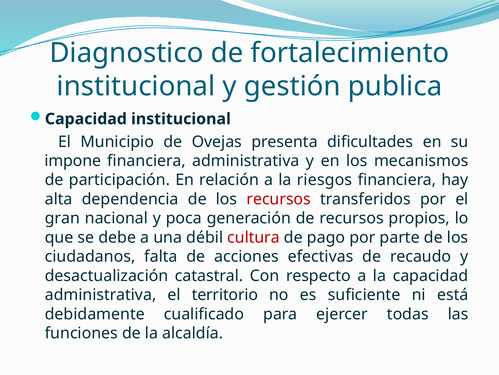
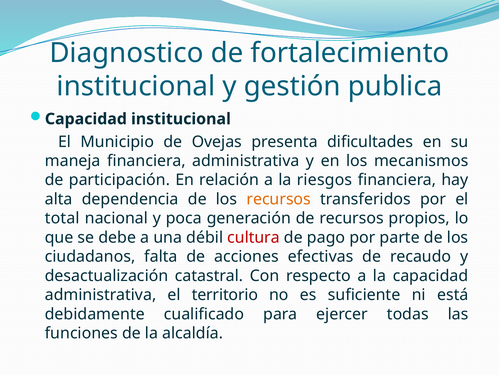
impone: impone -> maneja
recursos at (279, 199) colour: red -> orange
gran: gran -> total
